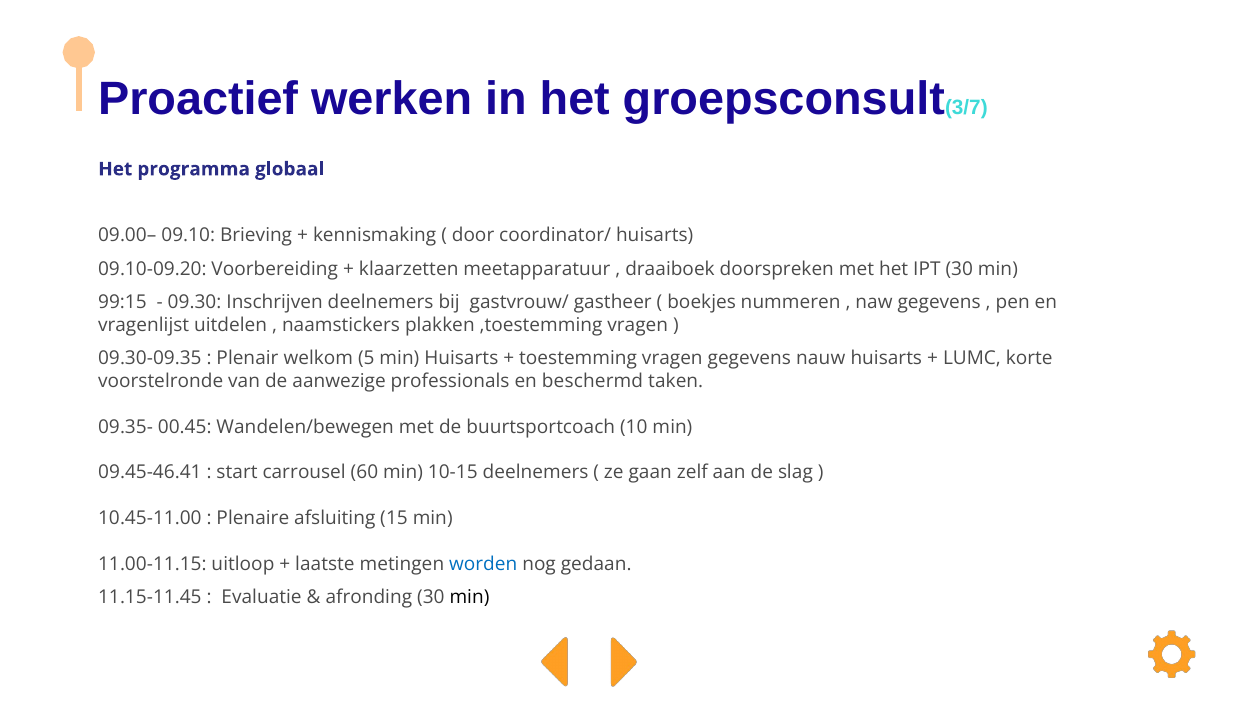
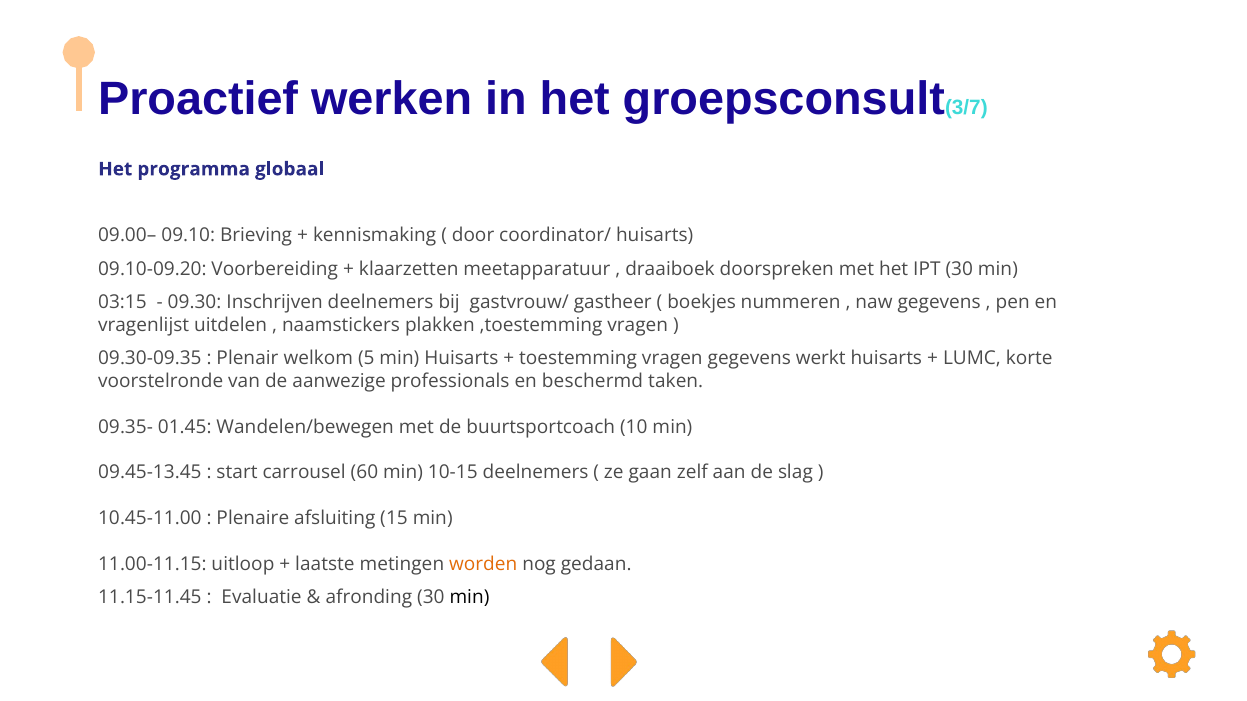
99:15: 99:15 -> 03:15
nauw: nauw -> werkt
00.45: 00.45 -> 01.45
09.45-46.41: 09.45-46.41 -> 09.45-13.45
worden colour: blue -> orange
